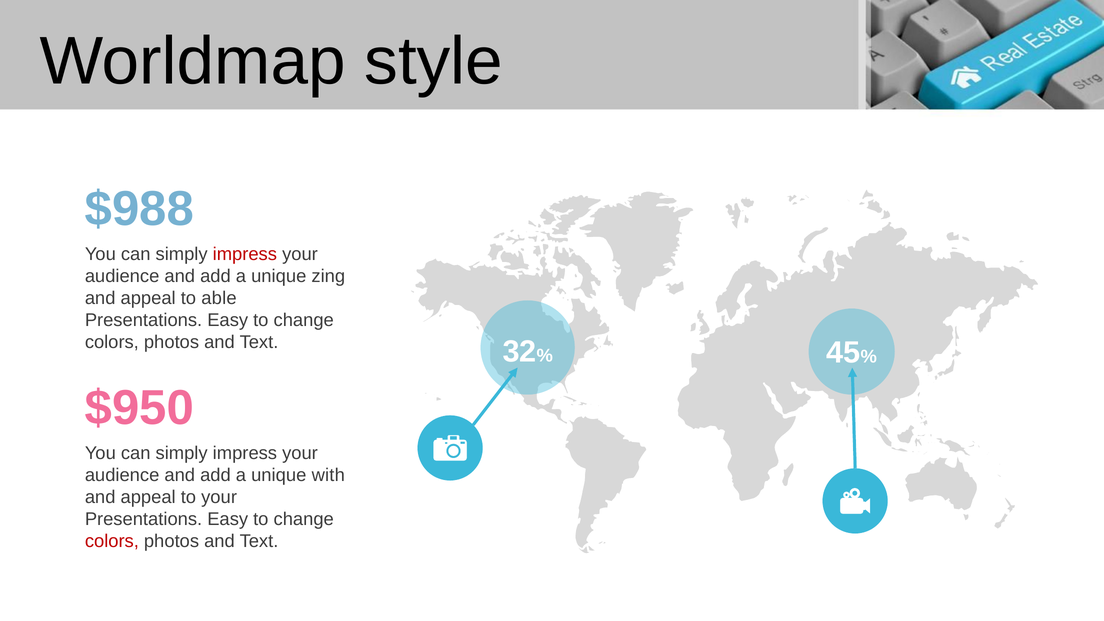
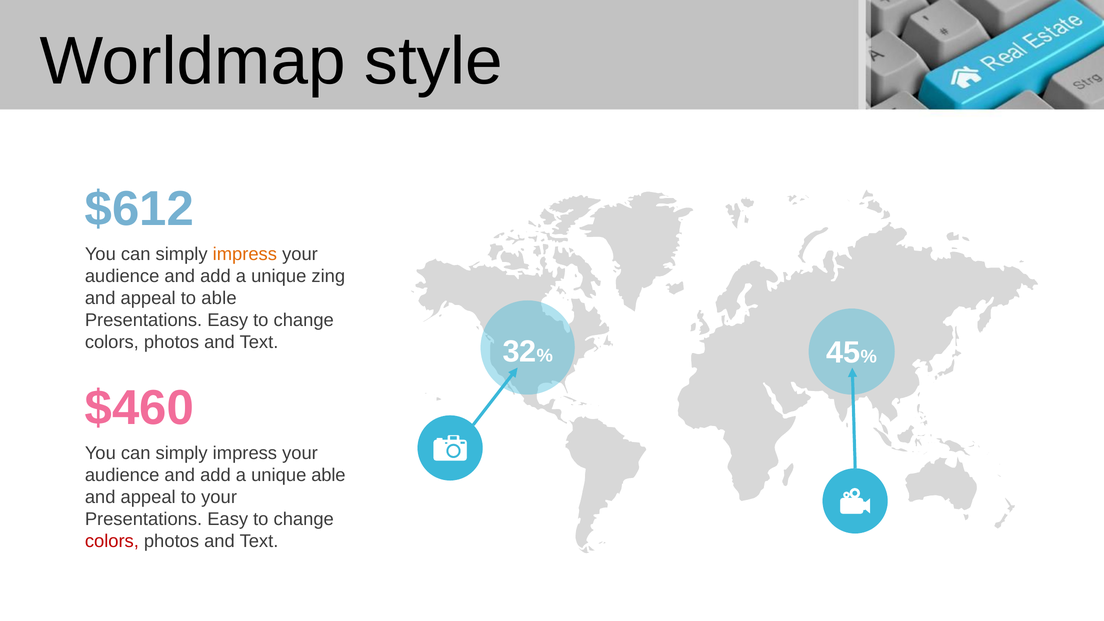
$988: $988 -> $612
impress at (245, 254) colour: red -> orange
$950: $950 -> $460
unique with: with -> able
